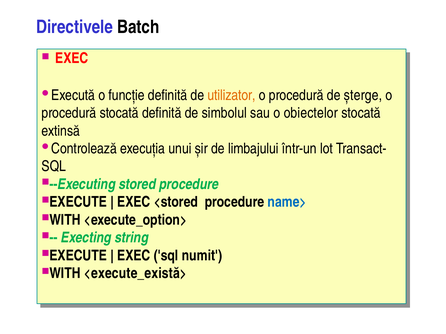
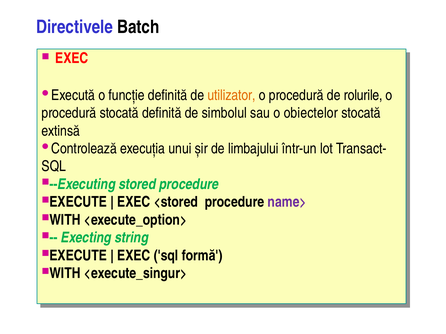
șterge: șterge -> rolurile
name> colour: blue -> purple
numit: numit -> formă
<execute_există>: <execute_există> -> <execute_singur>
